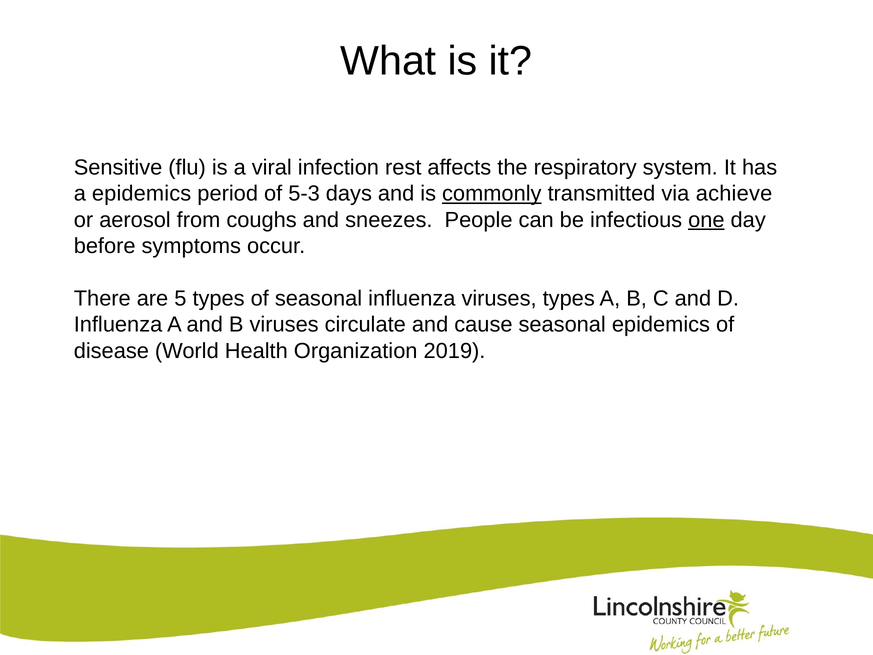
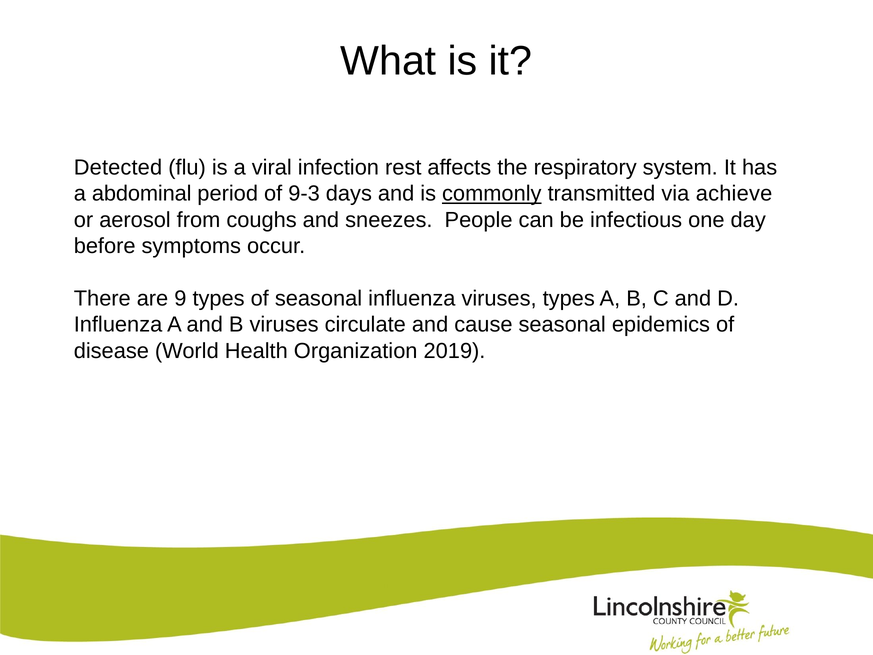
Sensitive: Sensitive -> Detected
a epidemics: epidemics -> abdominal
5-3: 5-3 -> 9-3
one underline: present -> none
5: 5 -> 9
